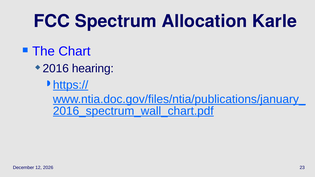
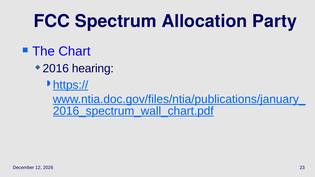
Karle: Karle -> Party
